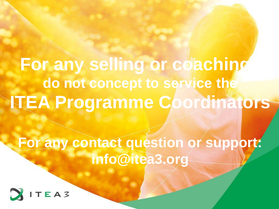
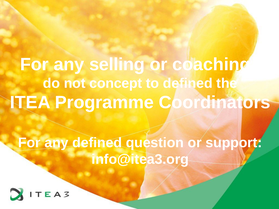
to service: service -> defined
any contact: contact -> defined
